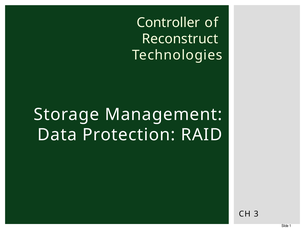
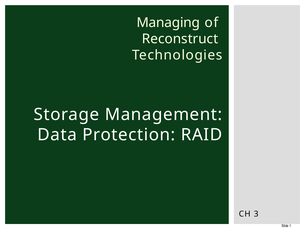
Controller: Controller -> Managing
